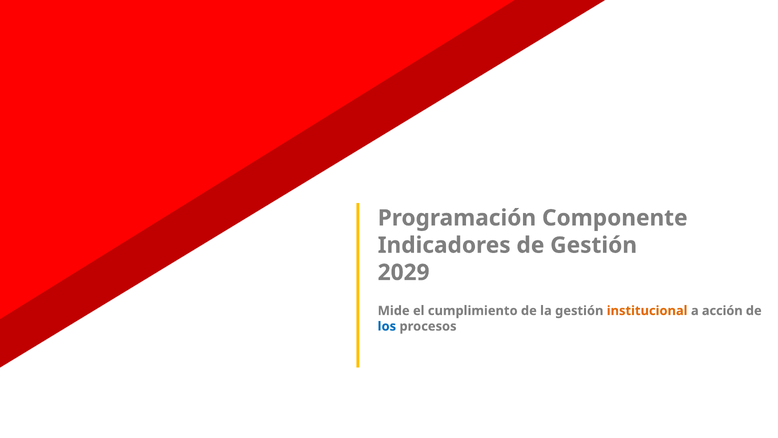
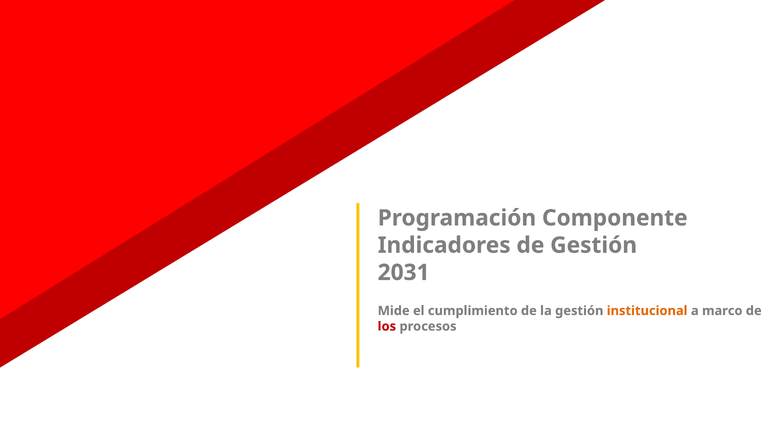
2029: 2029 -> 2031
acción: acción -> marco
los colour: blue -> red
